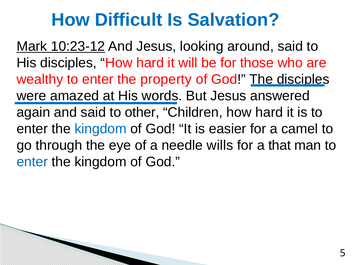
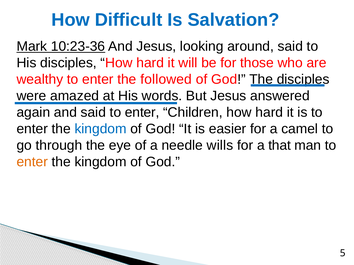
10:23-12: 10:23-12 -> 10:23-36
property: property -> followed
said to other: other -> enter
enter at (32, 162) colour: blue -> orange
